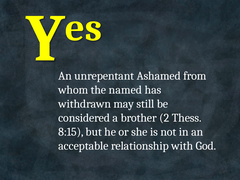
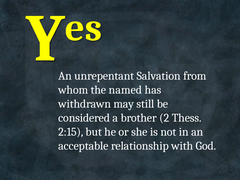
Ashamed: Ashamed -> Salvation
8:15: 8:15 -> 2:15
